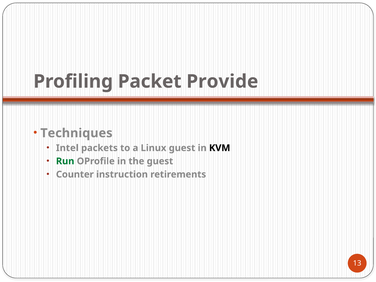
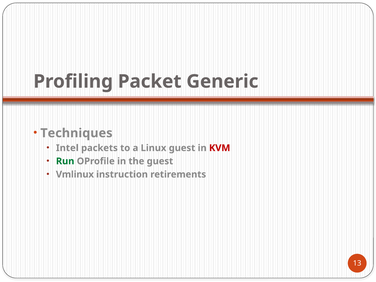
Provide: Provide -> Generic
KVM colour: black -> red
Counter: Counter -> Vmlinux
